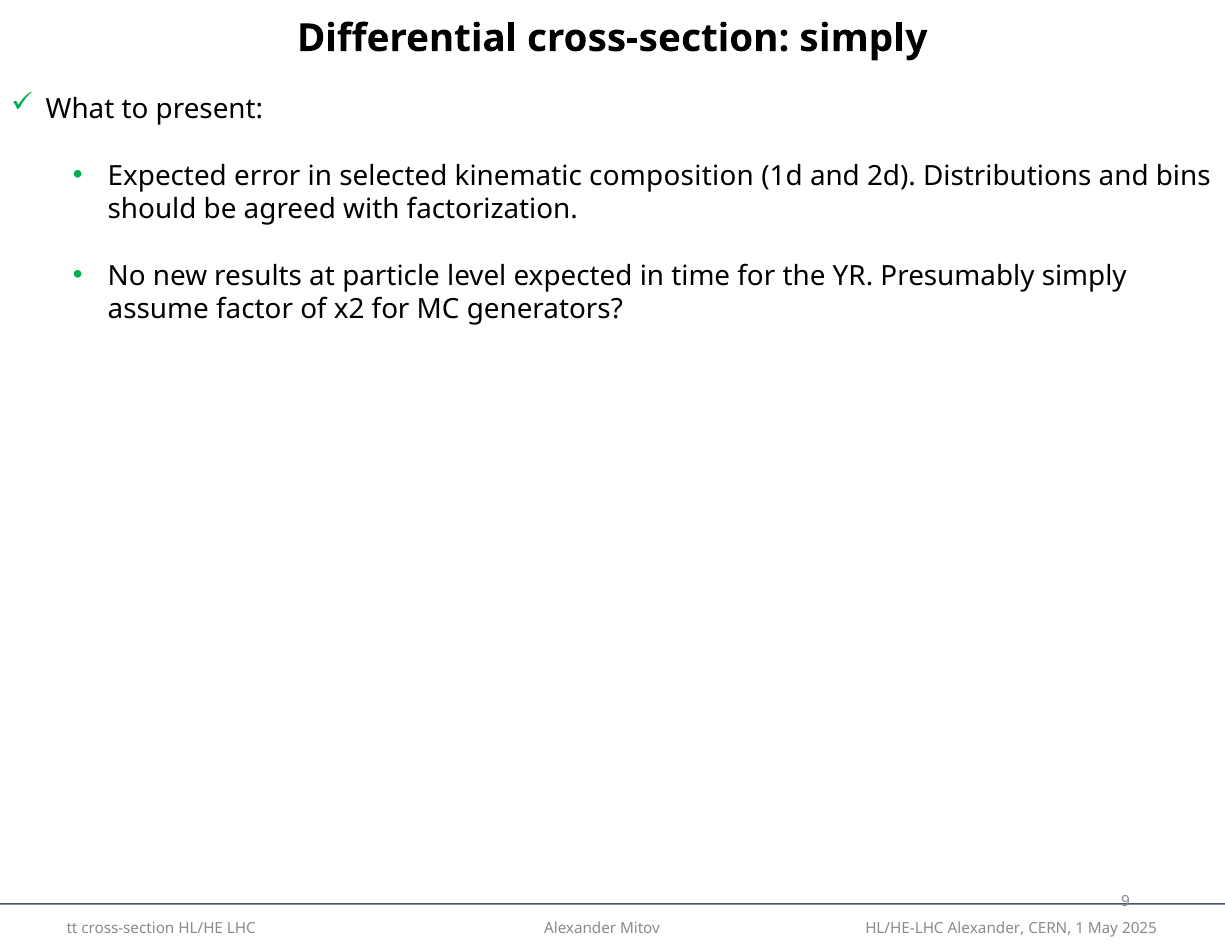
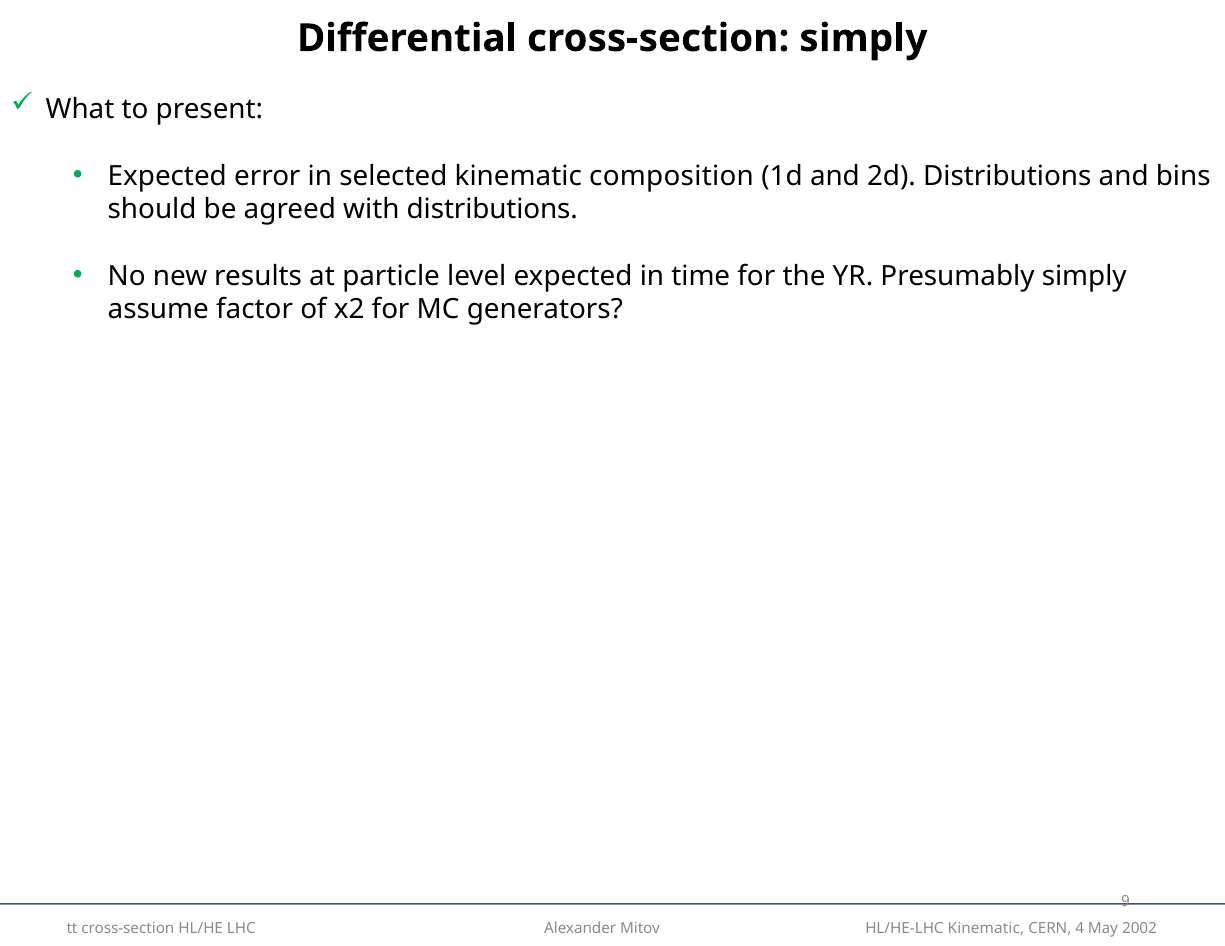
with factorization: factorization -> distributions
HL/HE-LHC Alexander: Alexander -> Kinematic
1: 1 -> 4
2025: 2025 -> 2002
